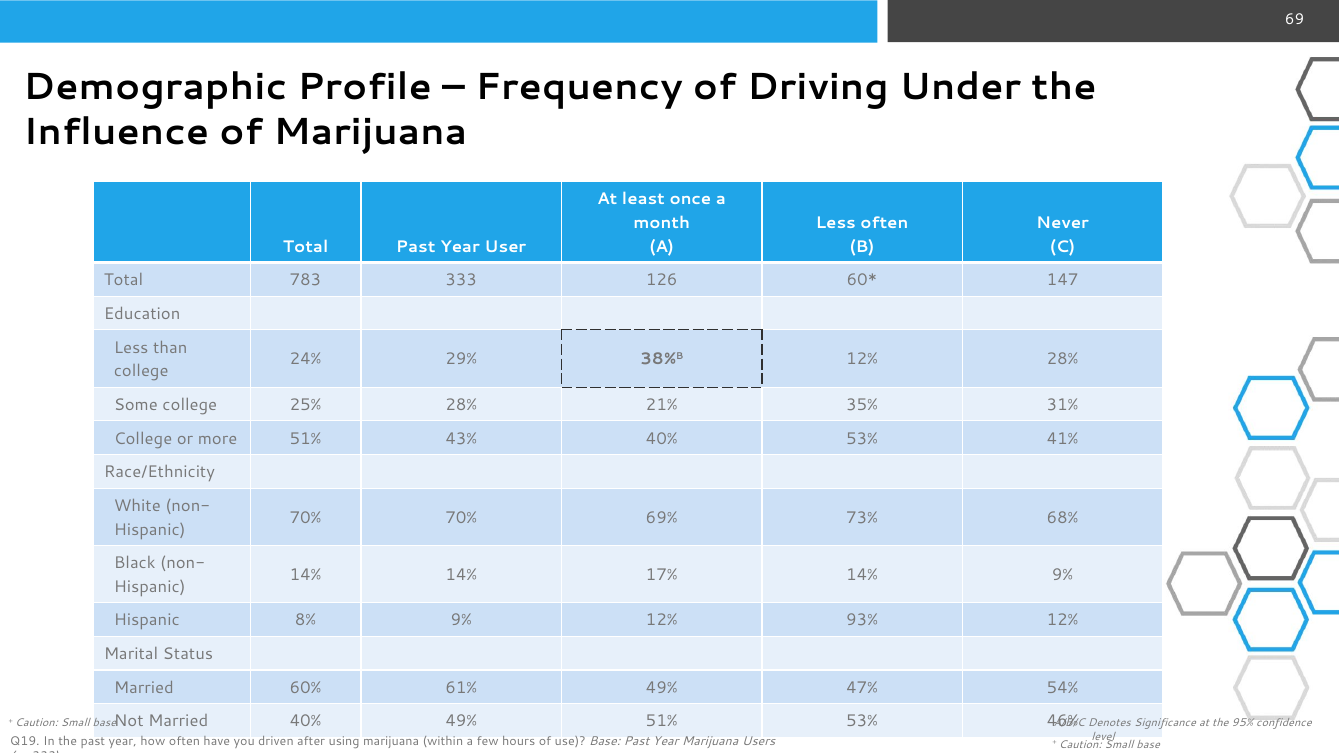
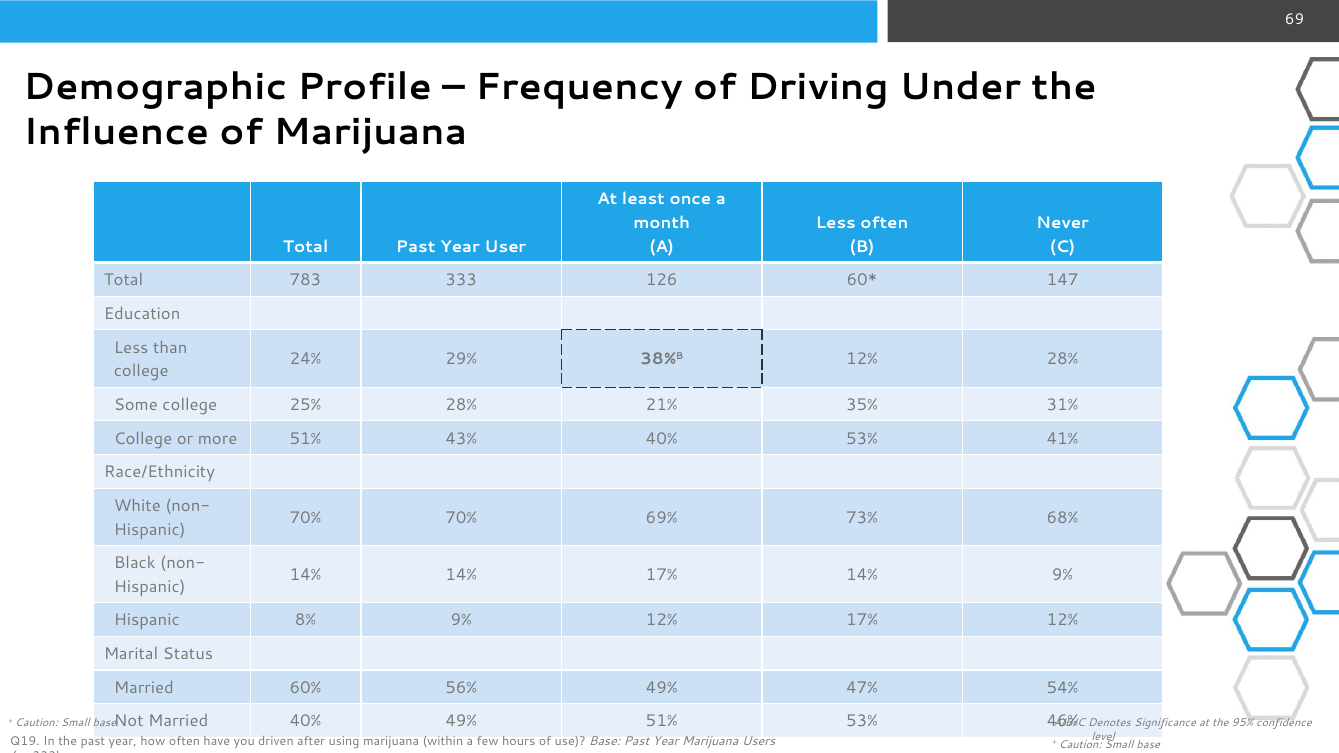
12% 93%: 93% -> 17%
61%: 61% -> 56%
